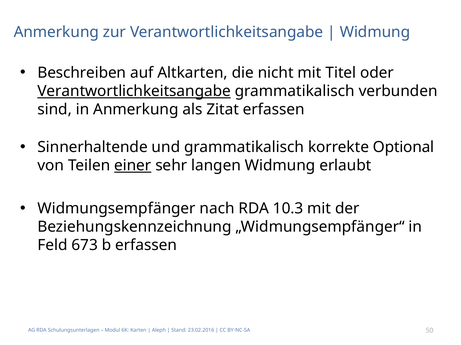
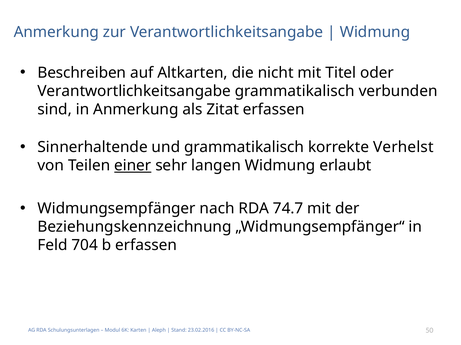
Verantwortlichkeitsangabe at (134, 91) underline: present -> none
Optional: Optional -> Verhelst
10.3: 10.3 -> 74.7
673: 673 -> 704
